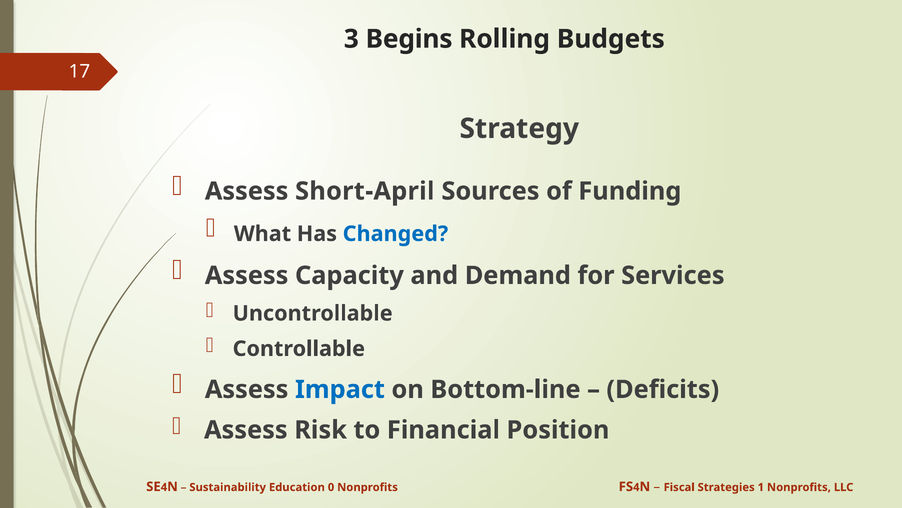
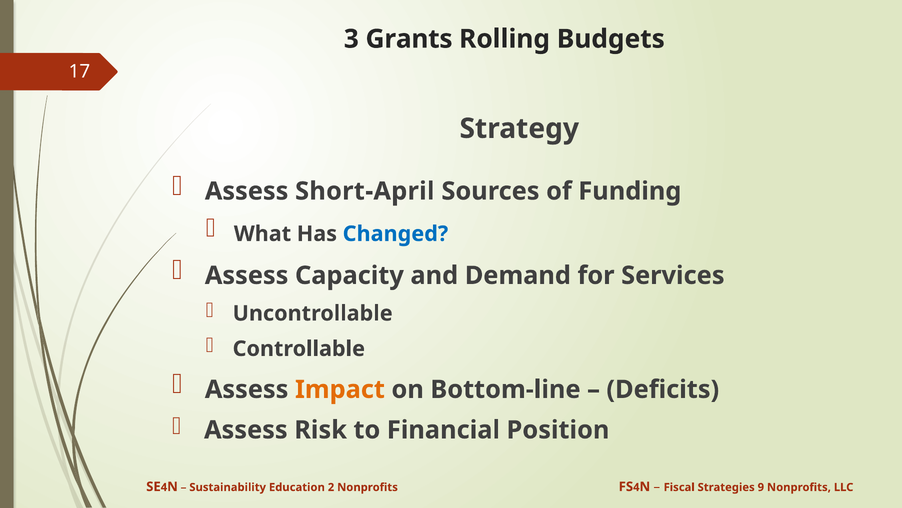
Begins: Begins -> Grants
Impact colour: blue -> orange
0: 0 -> 2
1: 1 -> 9
